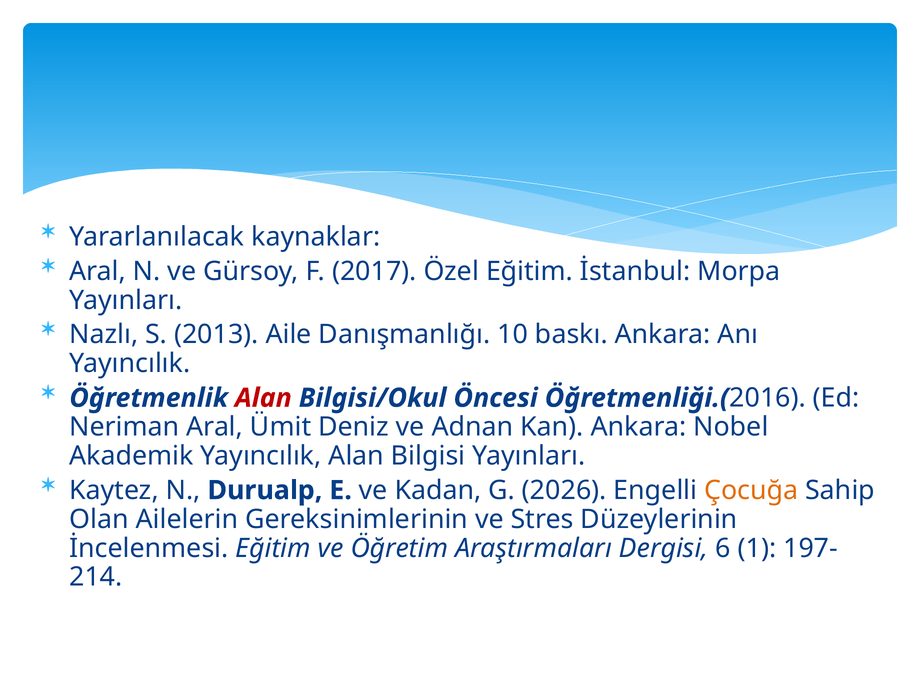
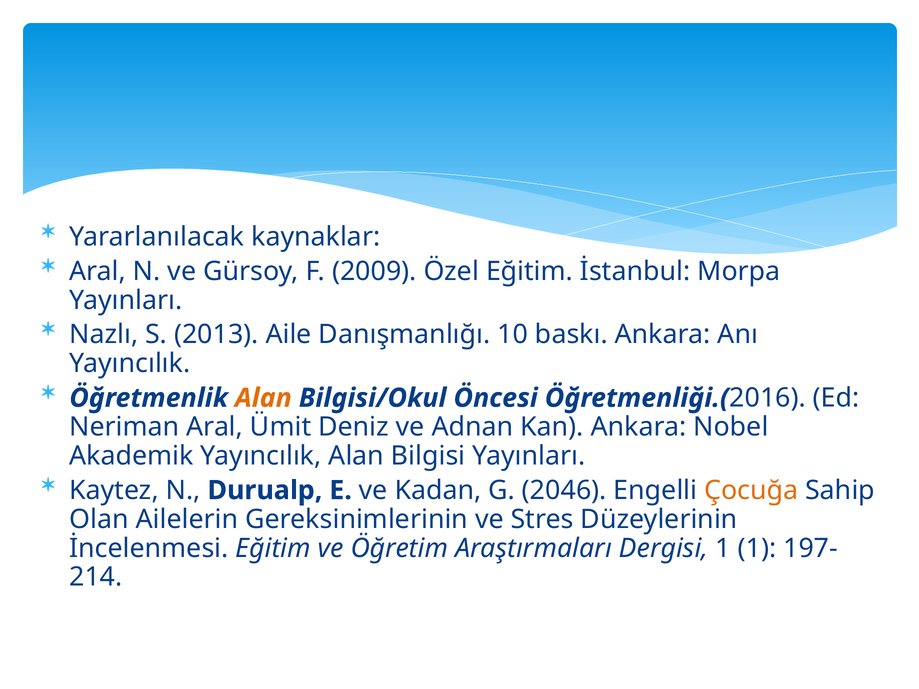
2017: 2017 -> 2009
Alan at (263, 398) colour: red -> orange
2026: 2026 -> 2046
Dergisi 6: 6 -> 1
